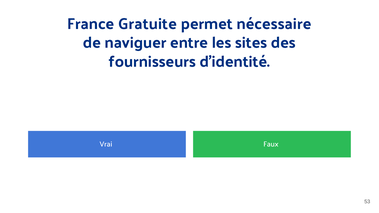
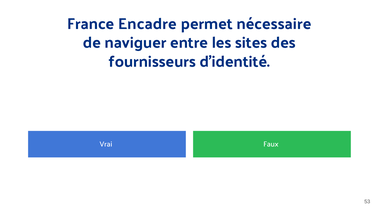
Gratuite: Gratuite -> Encadre
